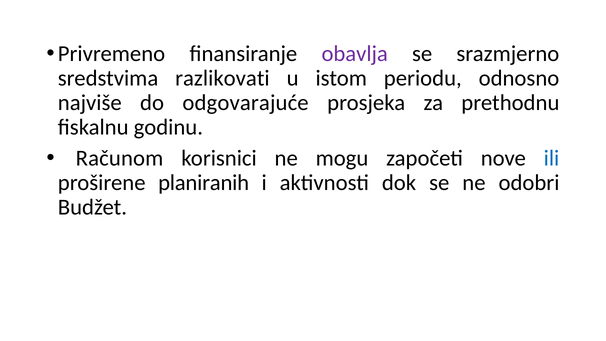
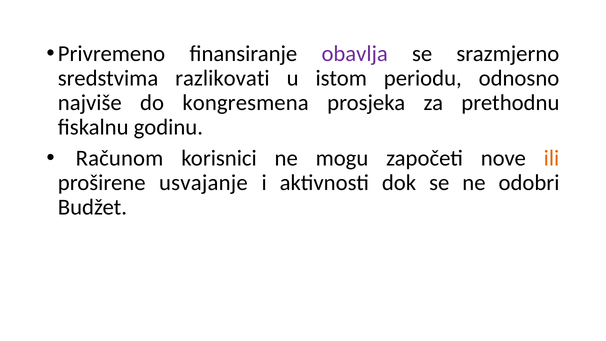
odgovarajuće: odgovarajuće -> kongresmena
ili colour: blue -> orange
planiranih: planiranih -> usvajanje
